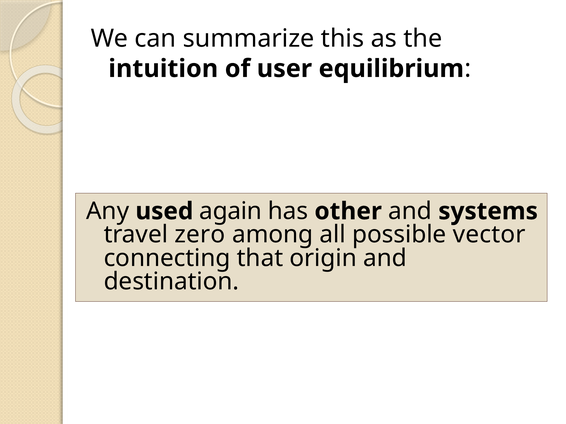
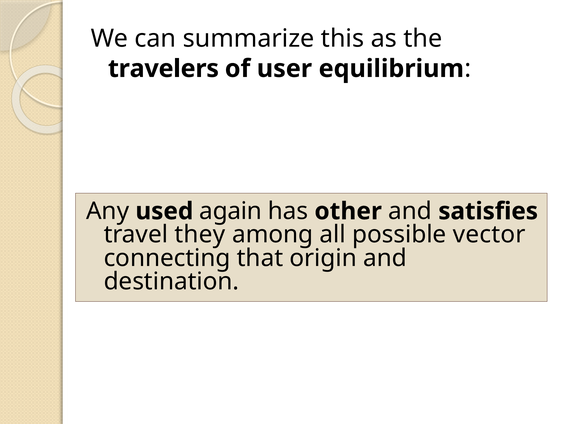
intuition: intuition -> travelers
systems: systems -> satisfies
zero: zero -> they
